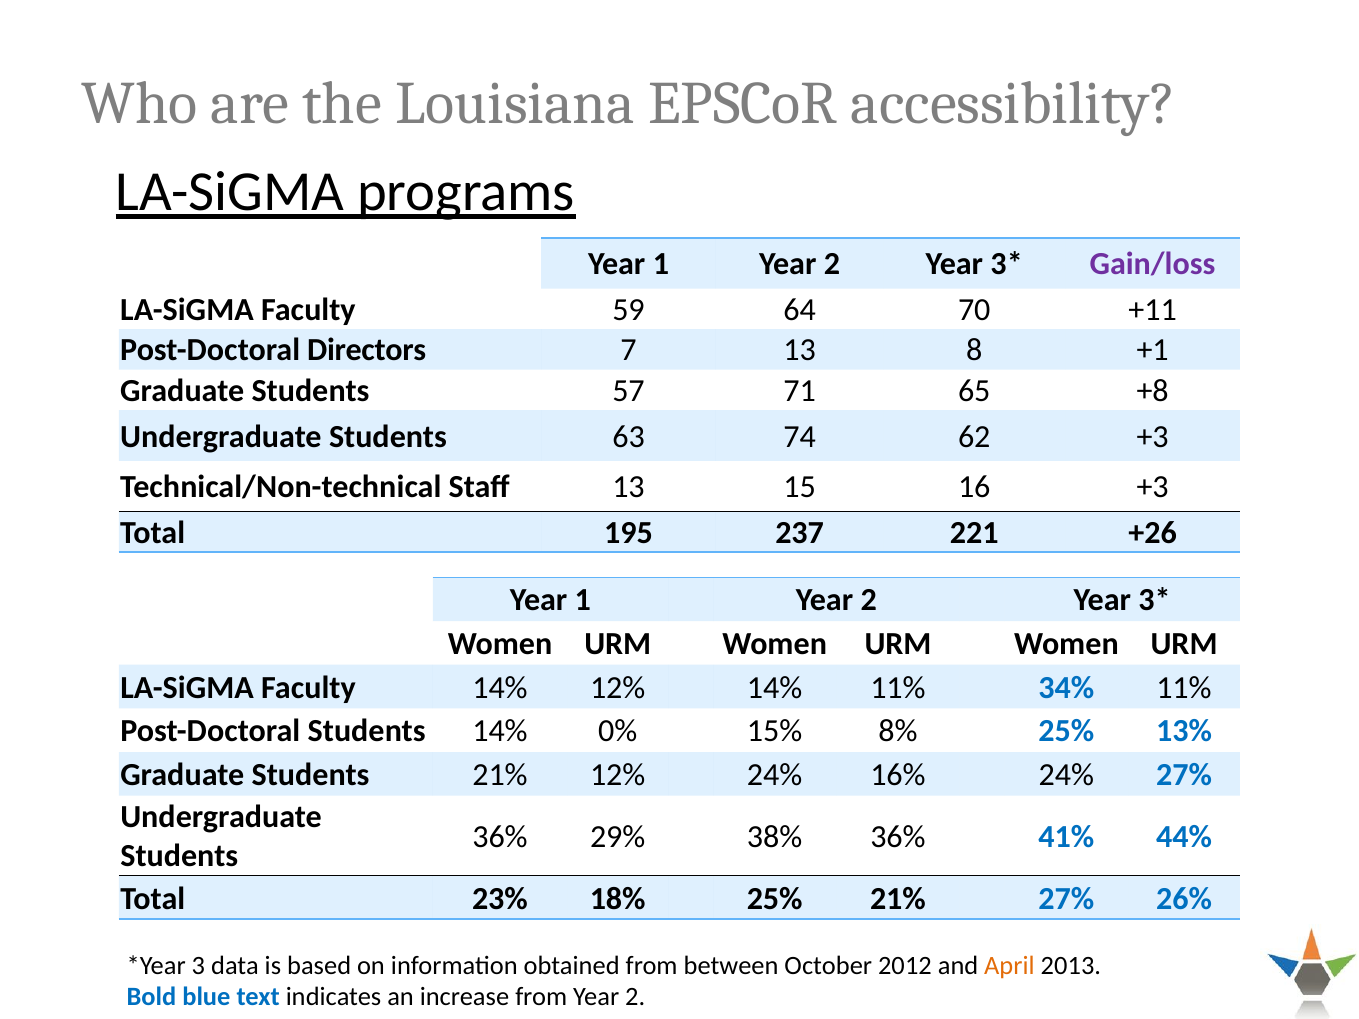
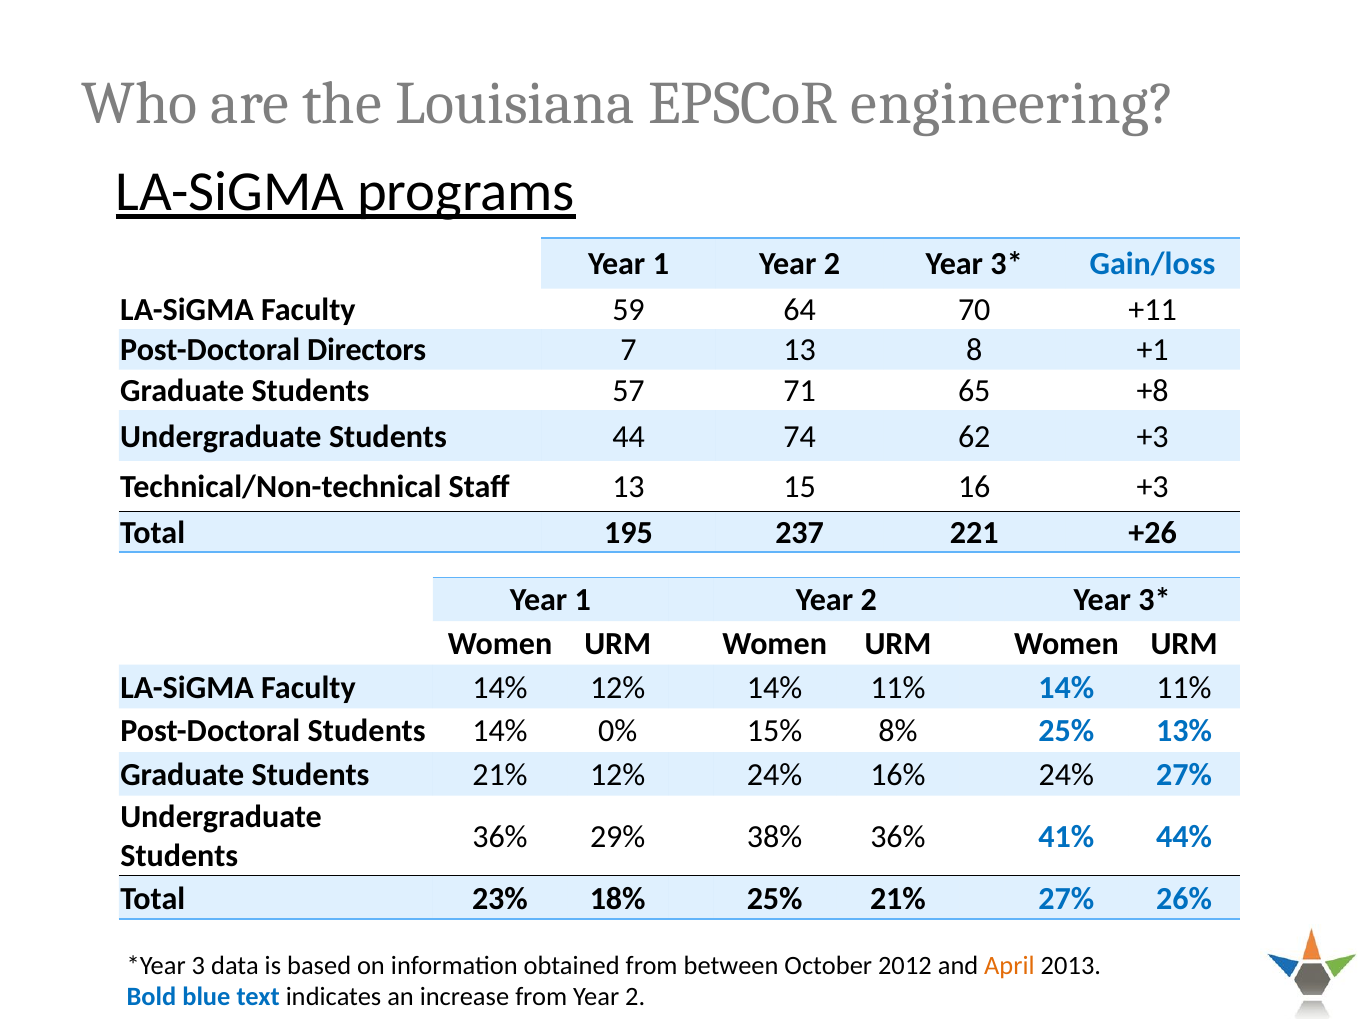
accessibility: accessibility -> engineering
Gain/loss colour: purple -> blue
63: 63 -> 44
11% 34%: 34% -> 14%
